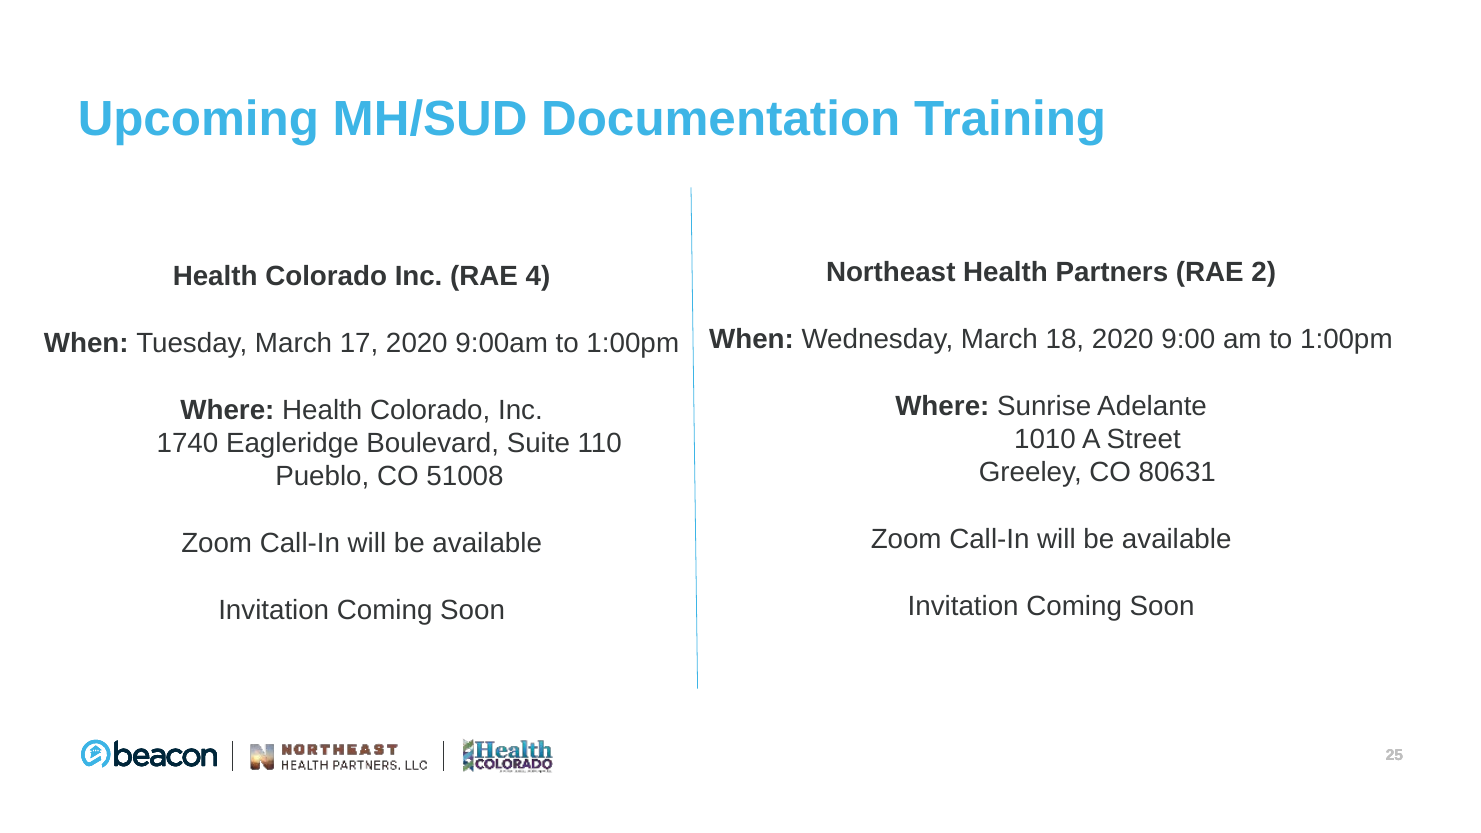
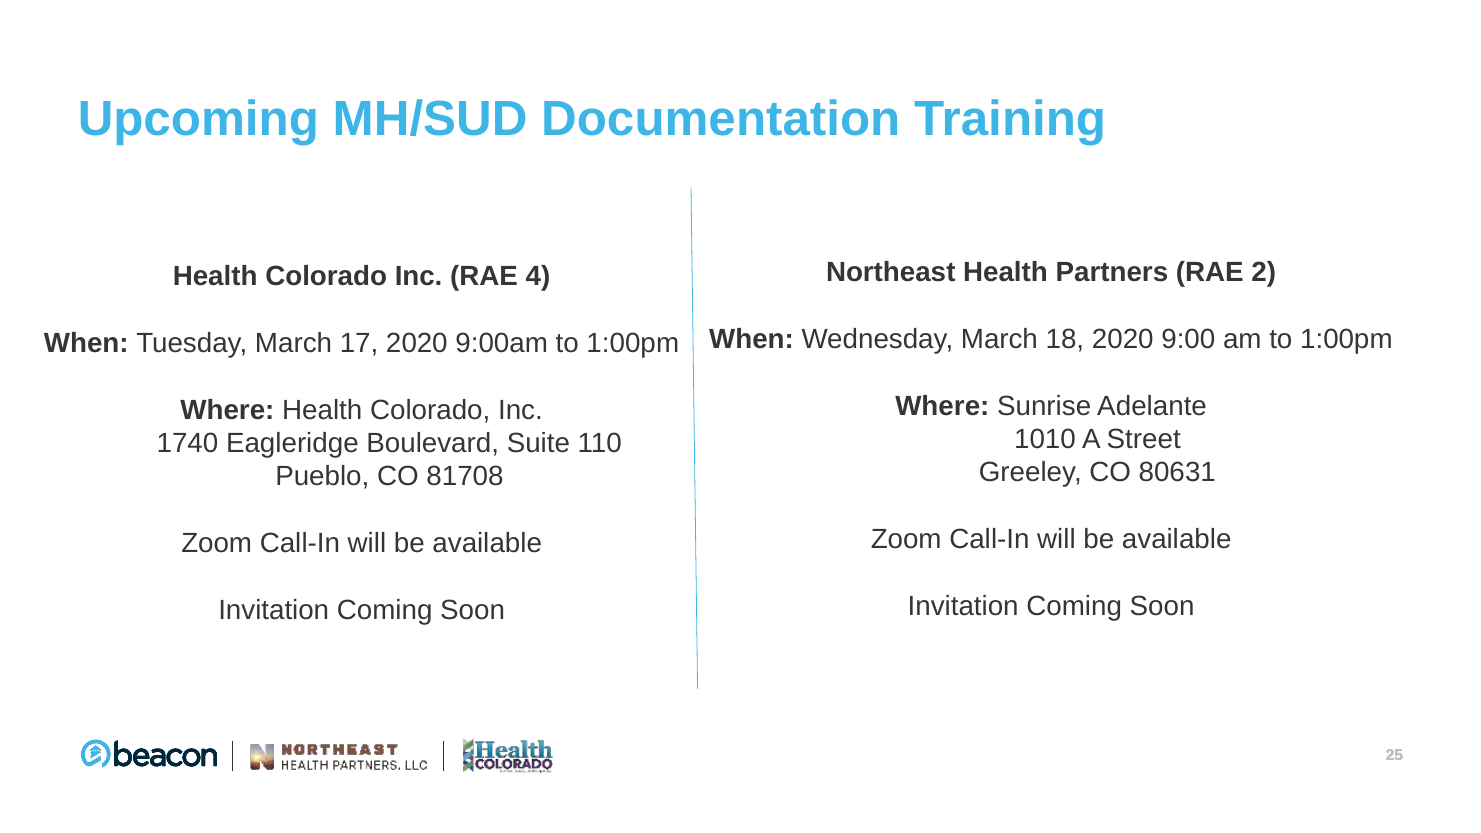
51008: 51008 -> 81708
